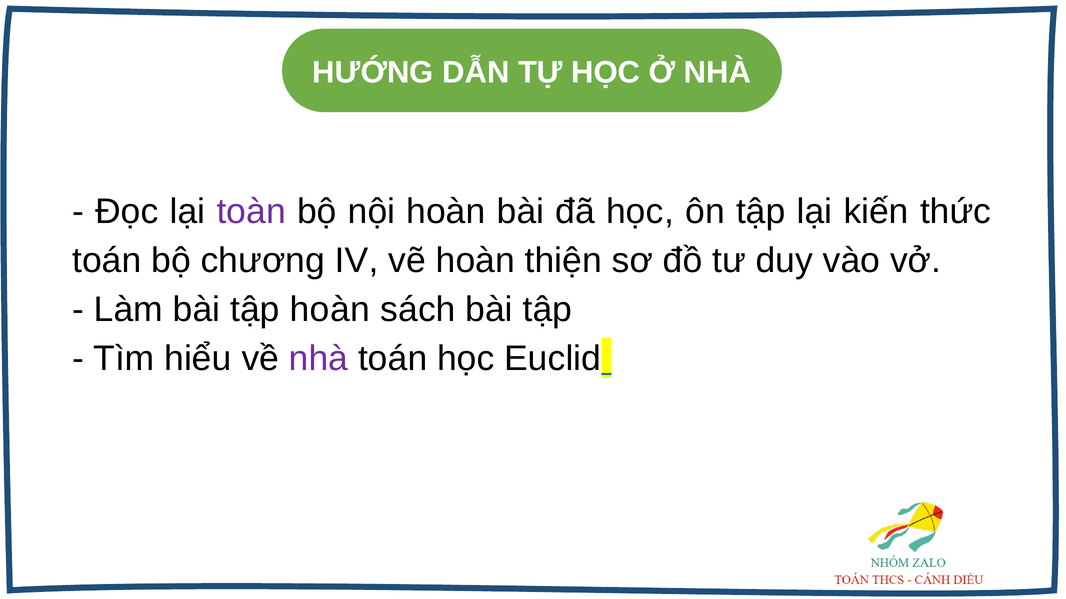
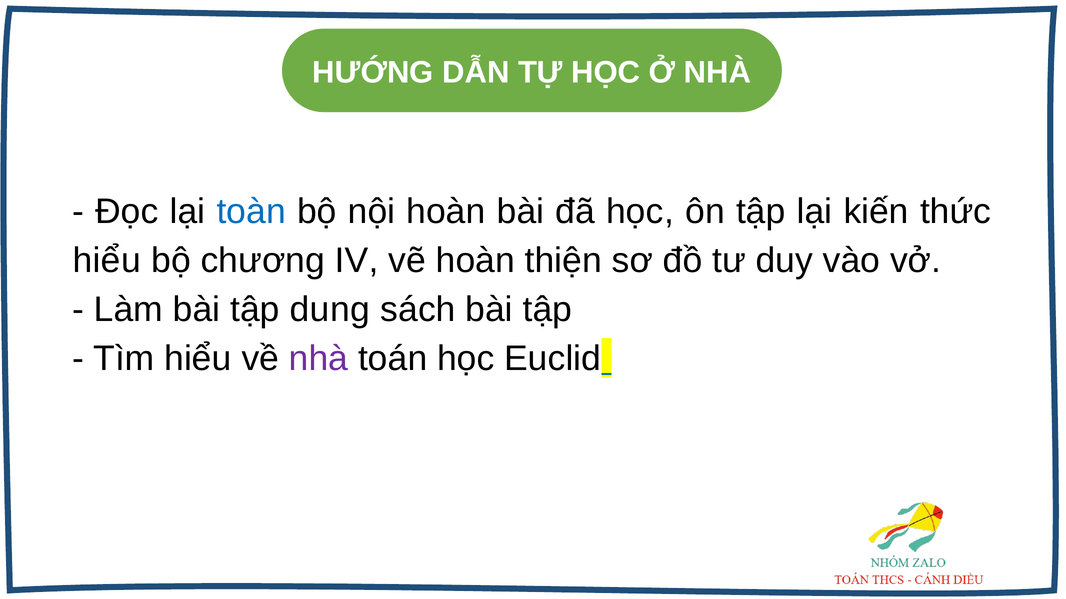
toàn colour: purple -> blue
toán at (107, 261): toán -> hiểu
tập hoàn: hoàn -> dung
